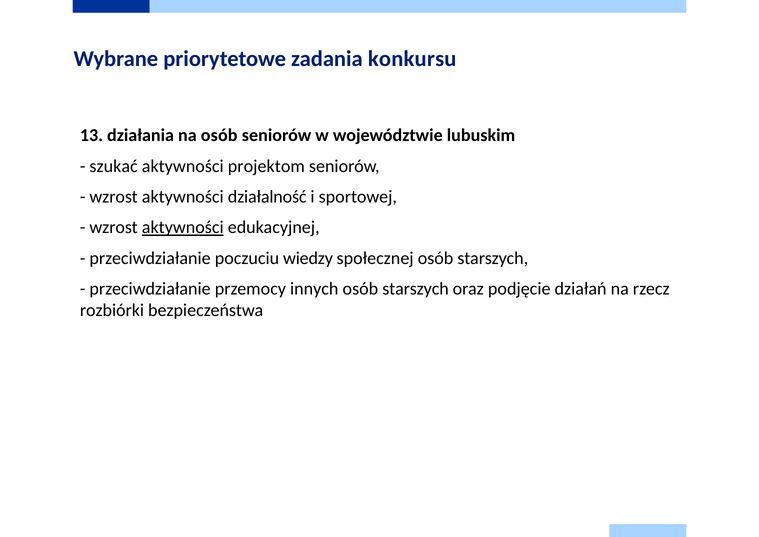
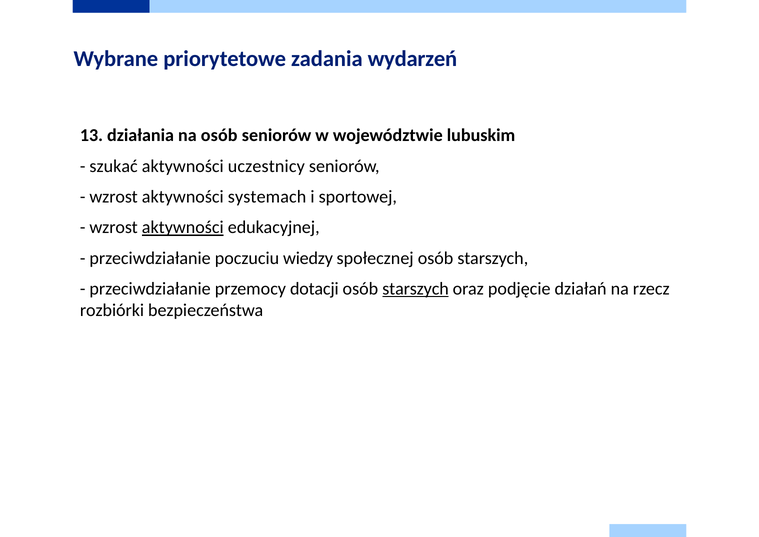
konkursu: konkursu -> wydarzeń
projektom: projektom -> uczestnicy
działalność: działalność -> systemach
innych: innych -> dotacji
starszych at (416, 289) underline: none -> present
